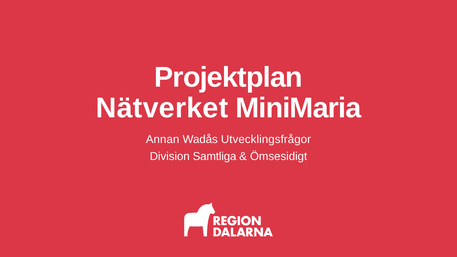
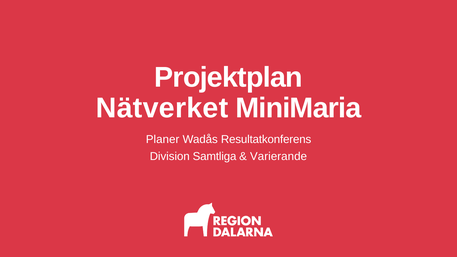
Annan: Annan -> Planer
Utvecklingsfrågor: Utvecklingsfrågor -> Resultatkonferens
Ömsesidigt: Ömsesidigt -> Varierande
